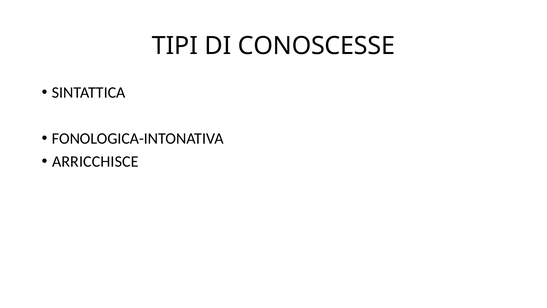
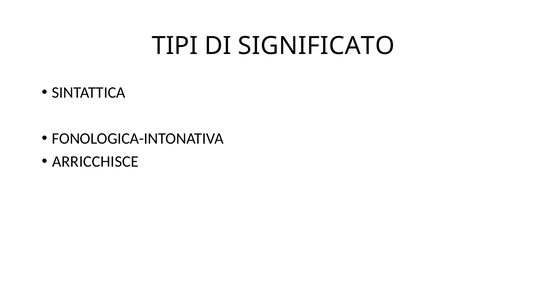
CONOSCESSE: CONOSCESSE -> SIGNIFICATO
